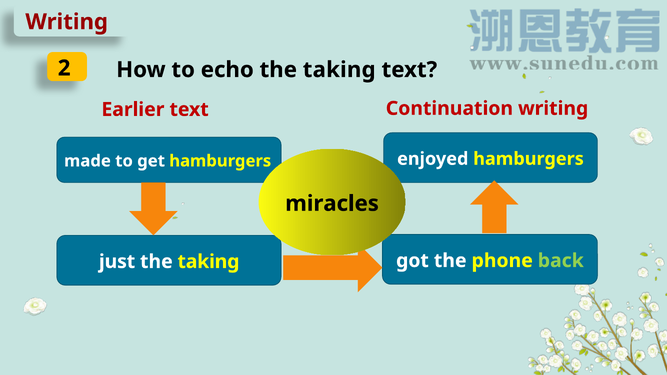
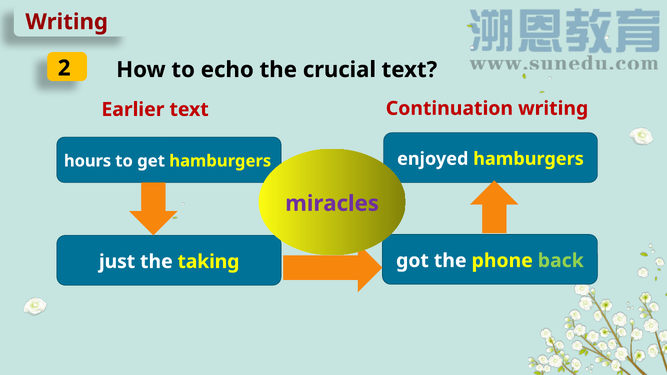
echo the taking: taking -> crucial
made: made -> hours
miracles colour: black -> purple
